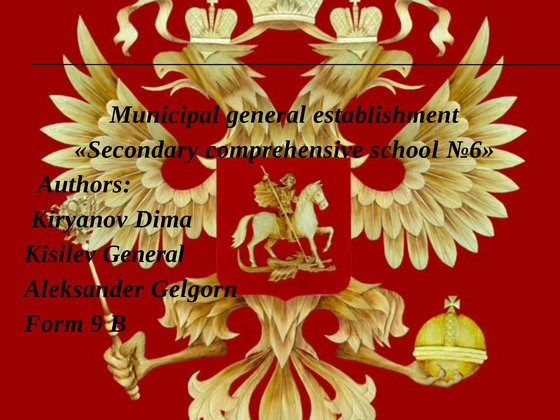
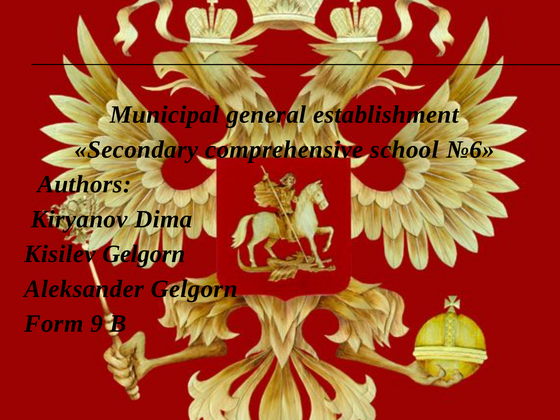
Kisilev General: General -> Gelgorn
